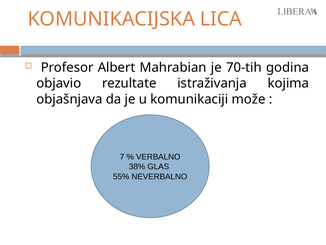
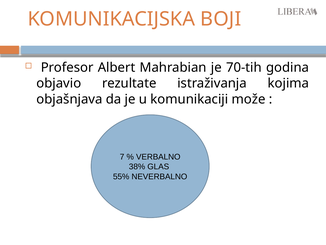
LICA: LICA -> BOJI
